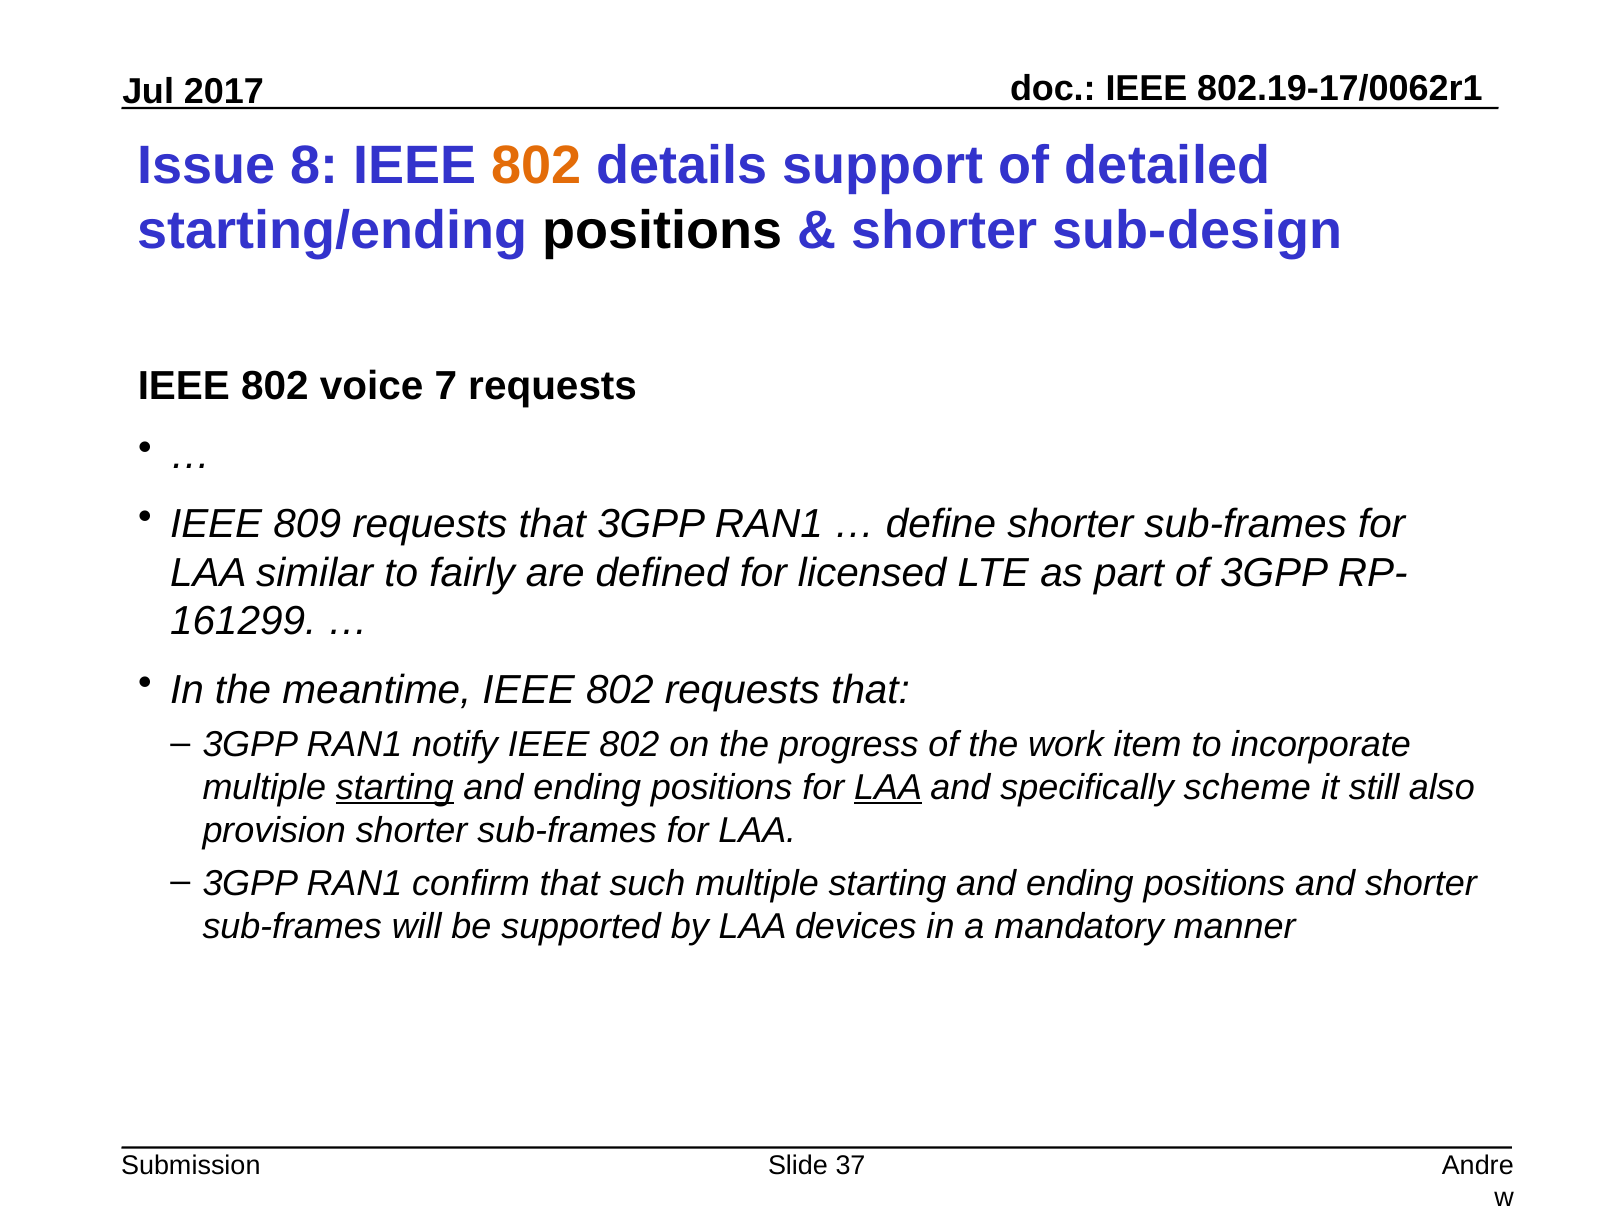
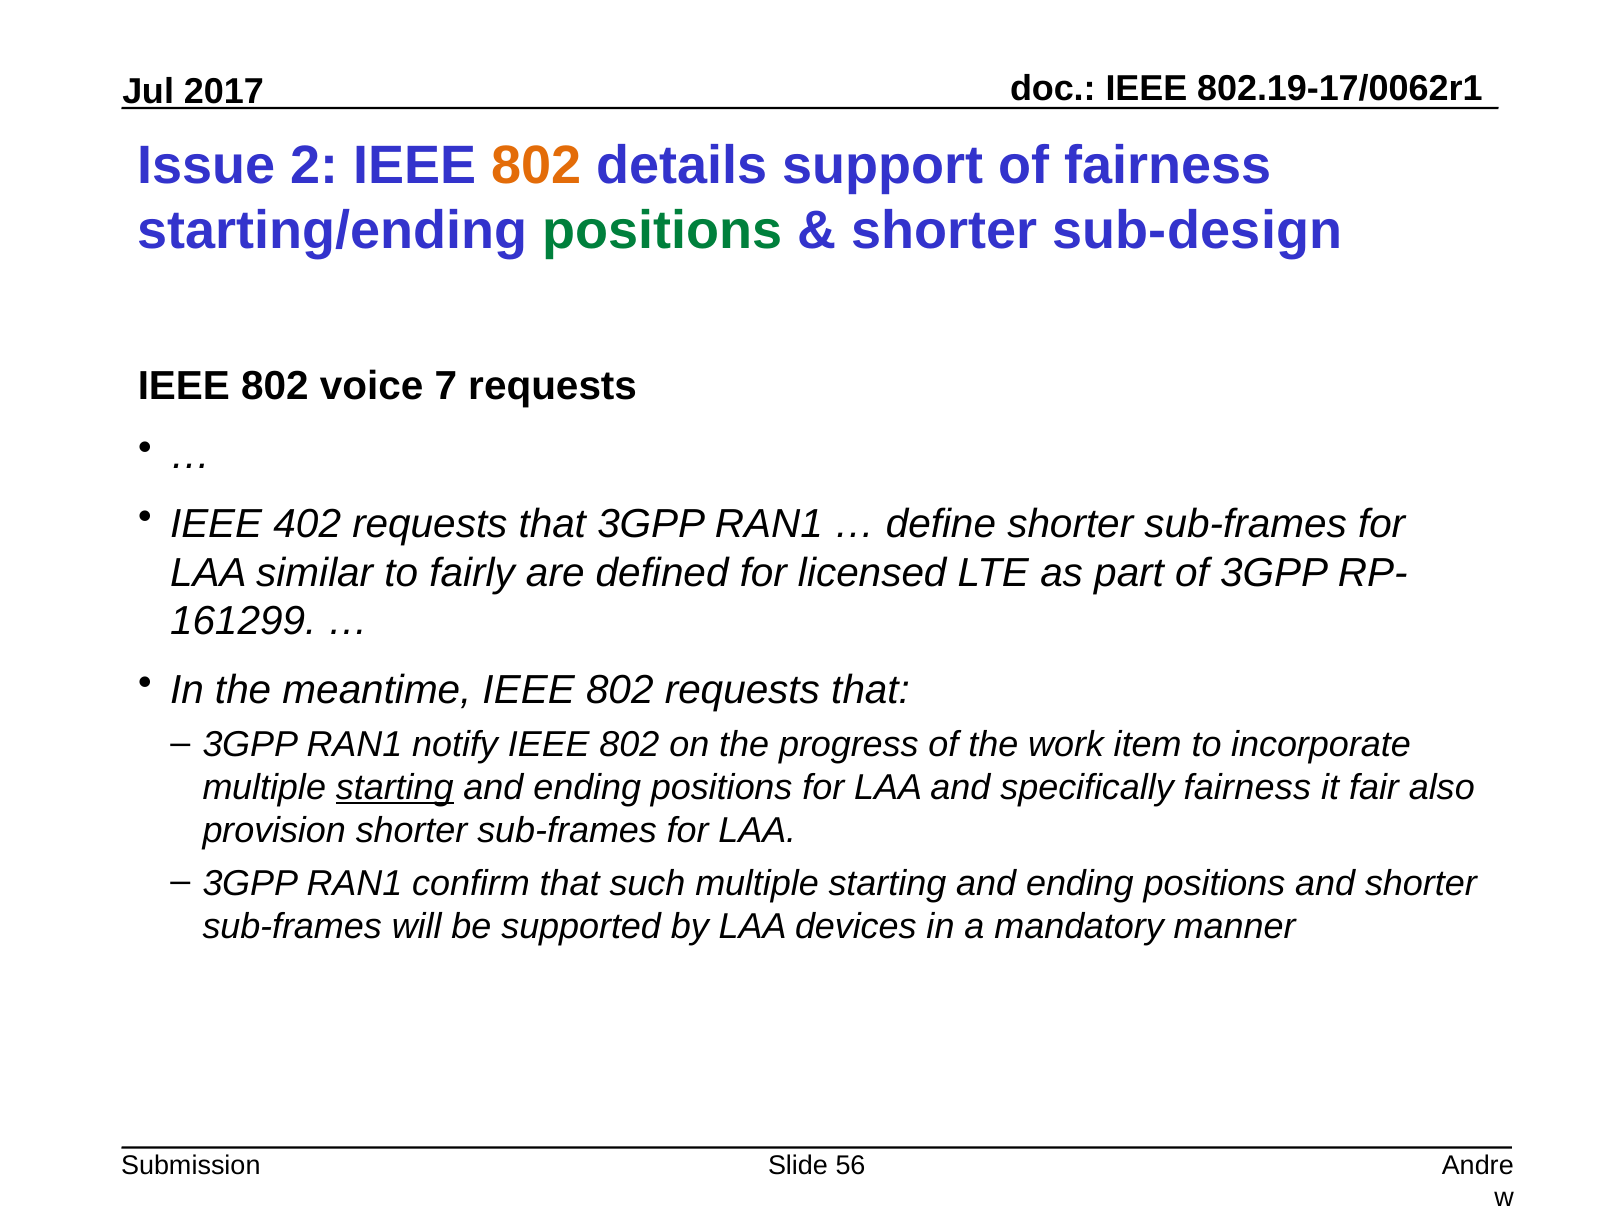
8: 8 -> 2
of detailed: detailed -> fairness
positions at (662, 231) colour: black -> green
809: 809 -> 402
LAA at (888, 788) underline: present -> none
specifically scheme: scheme -> fairness
still: still -> fair
37: 37 -> 56
